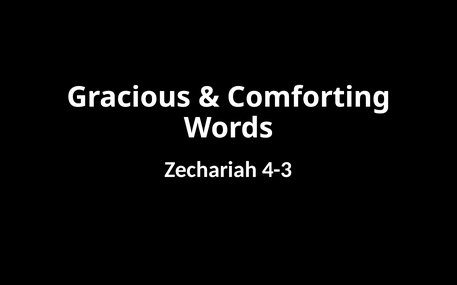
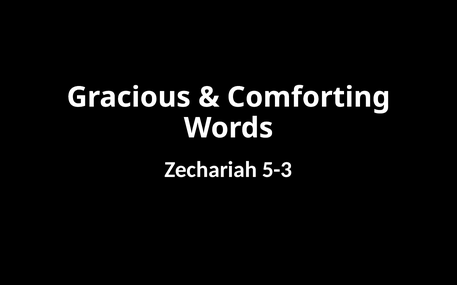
4-3: 4-3 -> 5-3
